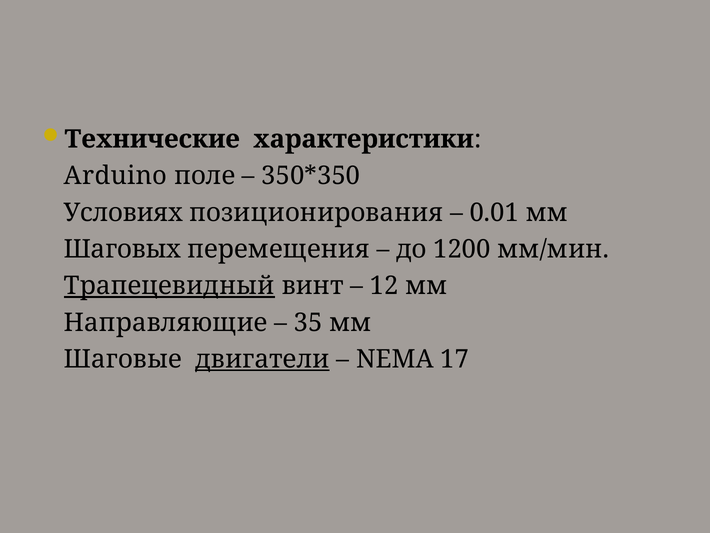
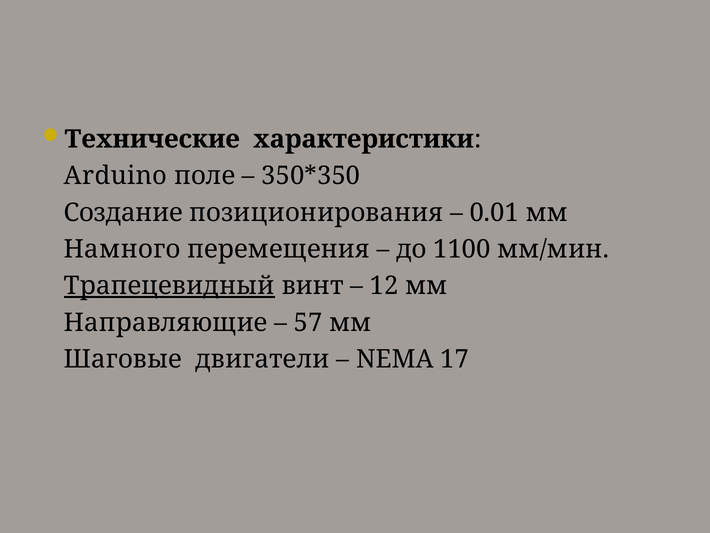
Условиях: Условиях -> Создание
Шаговых: Шаговых -> Намного
1200: 1200 -> 1100
35: 35 -> 57
двигатели underline: present -> none
